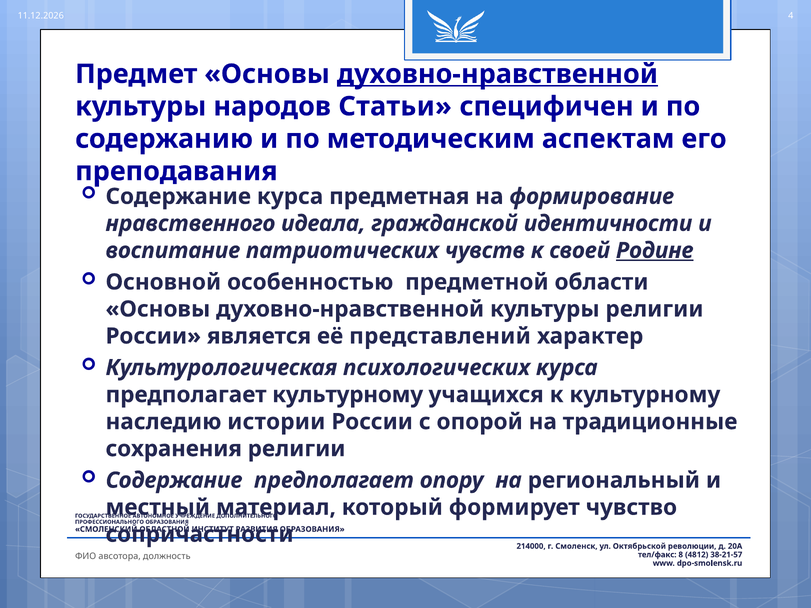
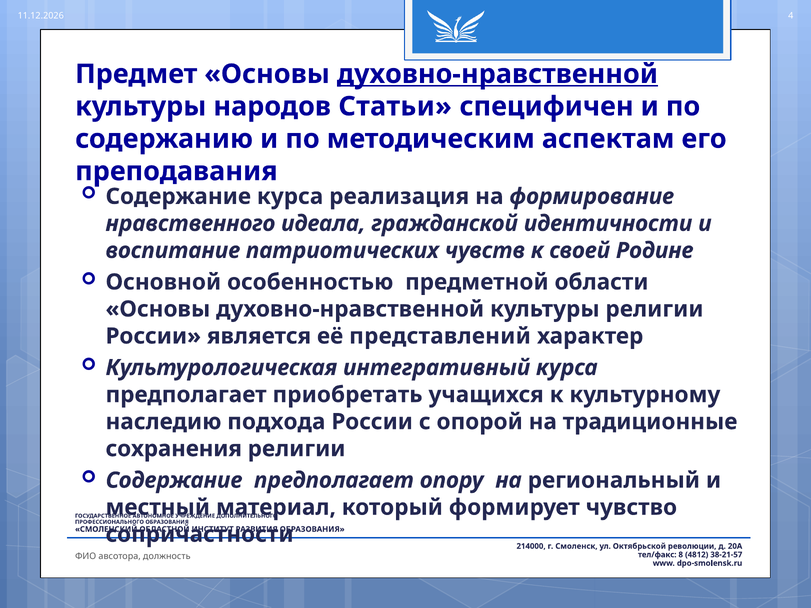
предметная: предметная -> реализация
Родине underline: present -> none
психологических: психологических -> интегративный
предполагает культурному: культурному -> приобретать
истории: истории -> подхода
